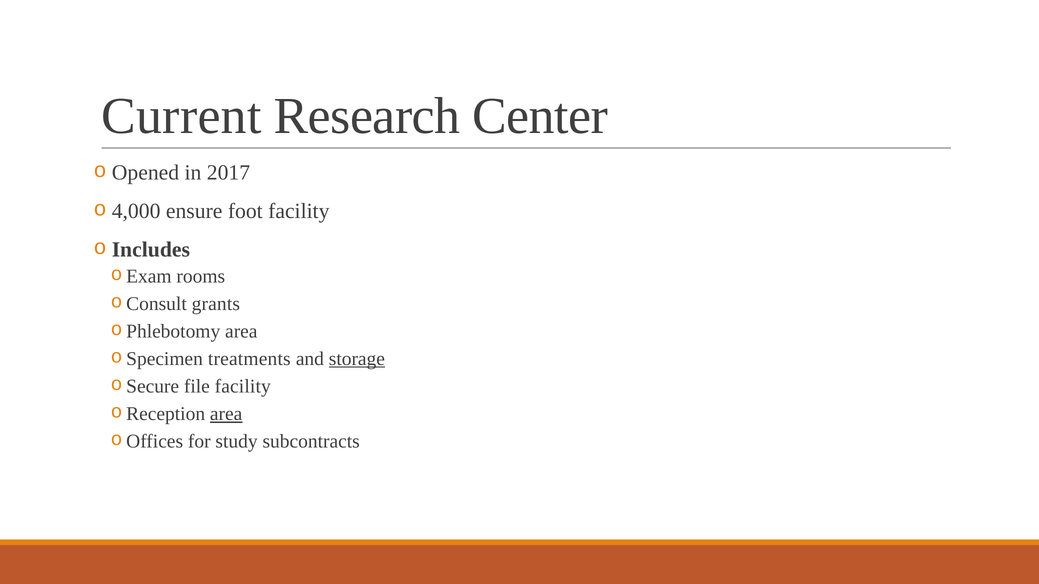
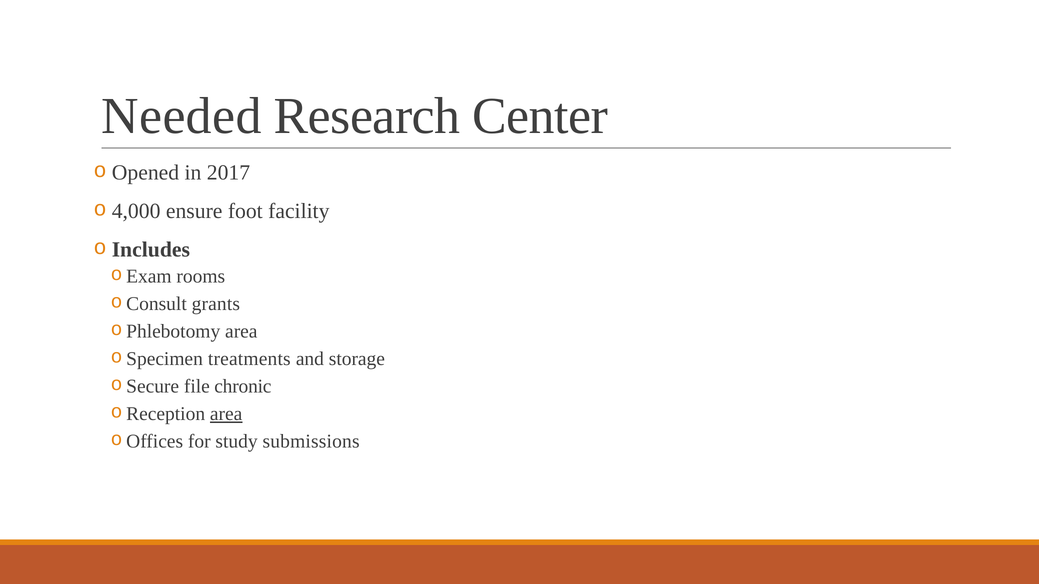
Current: Current -> Needed
storage underline: present -> none
file facility: facility -> chronic
subcontracts: subcontracts -> submissions
